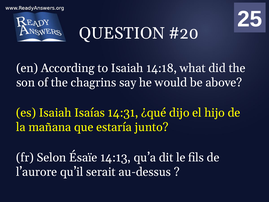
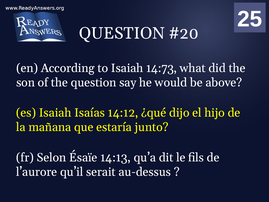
14:18: 14:18 -> 14:73
the chagrins: chagrins -> question
14:31: 14:31 -> 14:12
